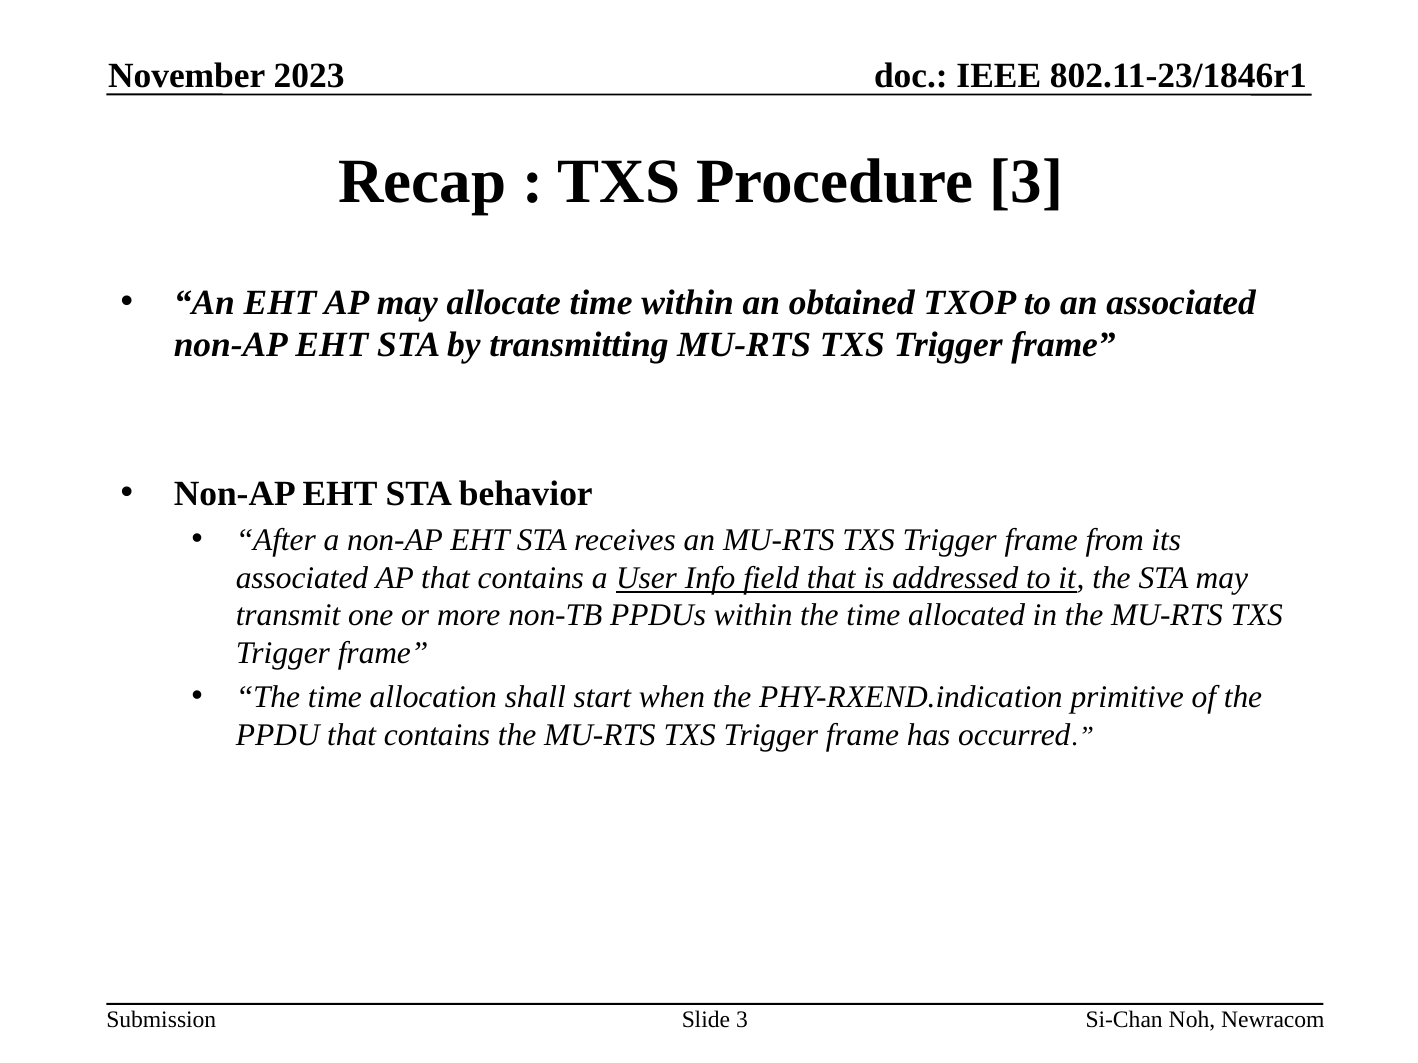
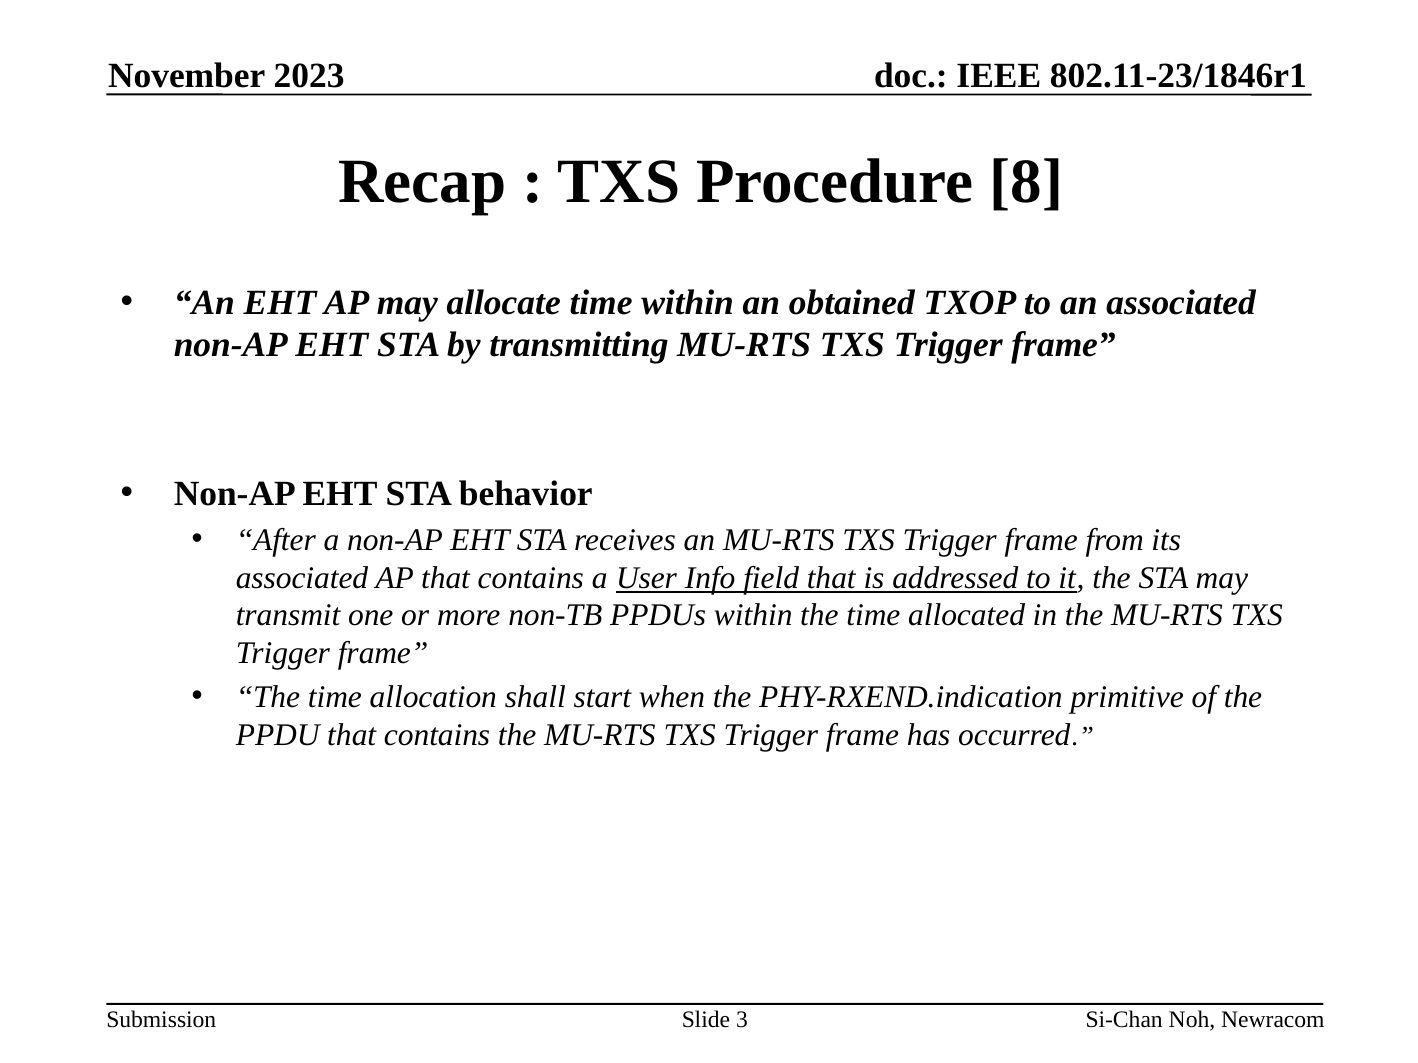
Procedure 3: 3 -> 8
